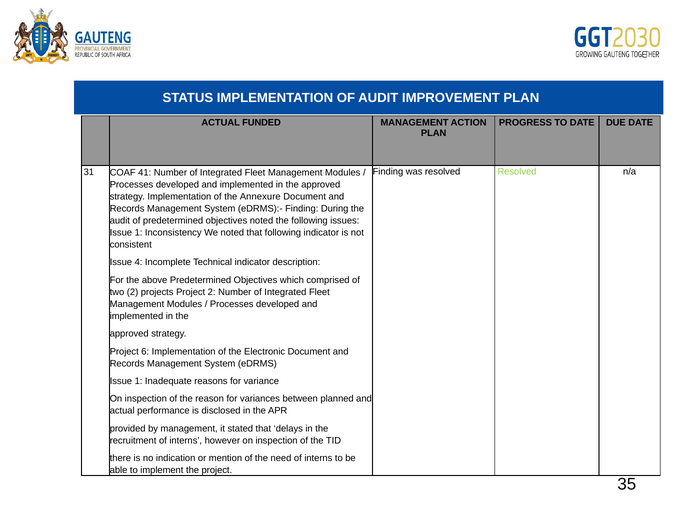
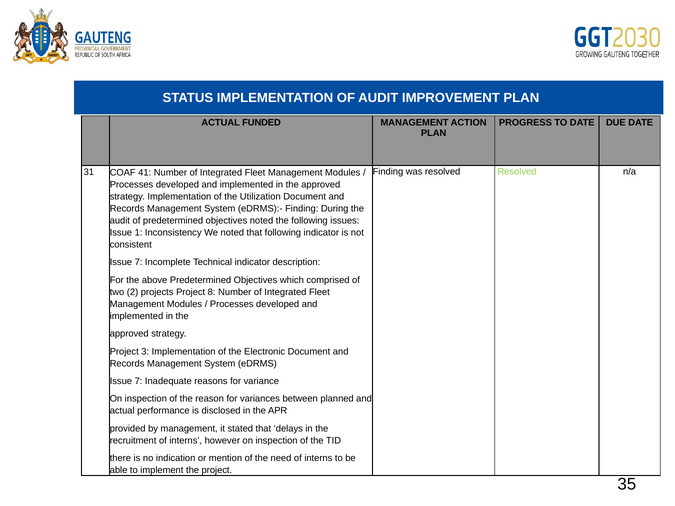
Annexure: Annexure -> Utilization
4 at (139, 263): 4 -> 7
Project 2: 2 -> 8
6: 6 -> 3
1 at (139, 381): 1 -> 7
